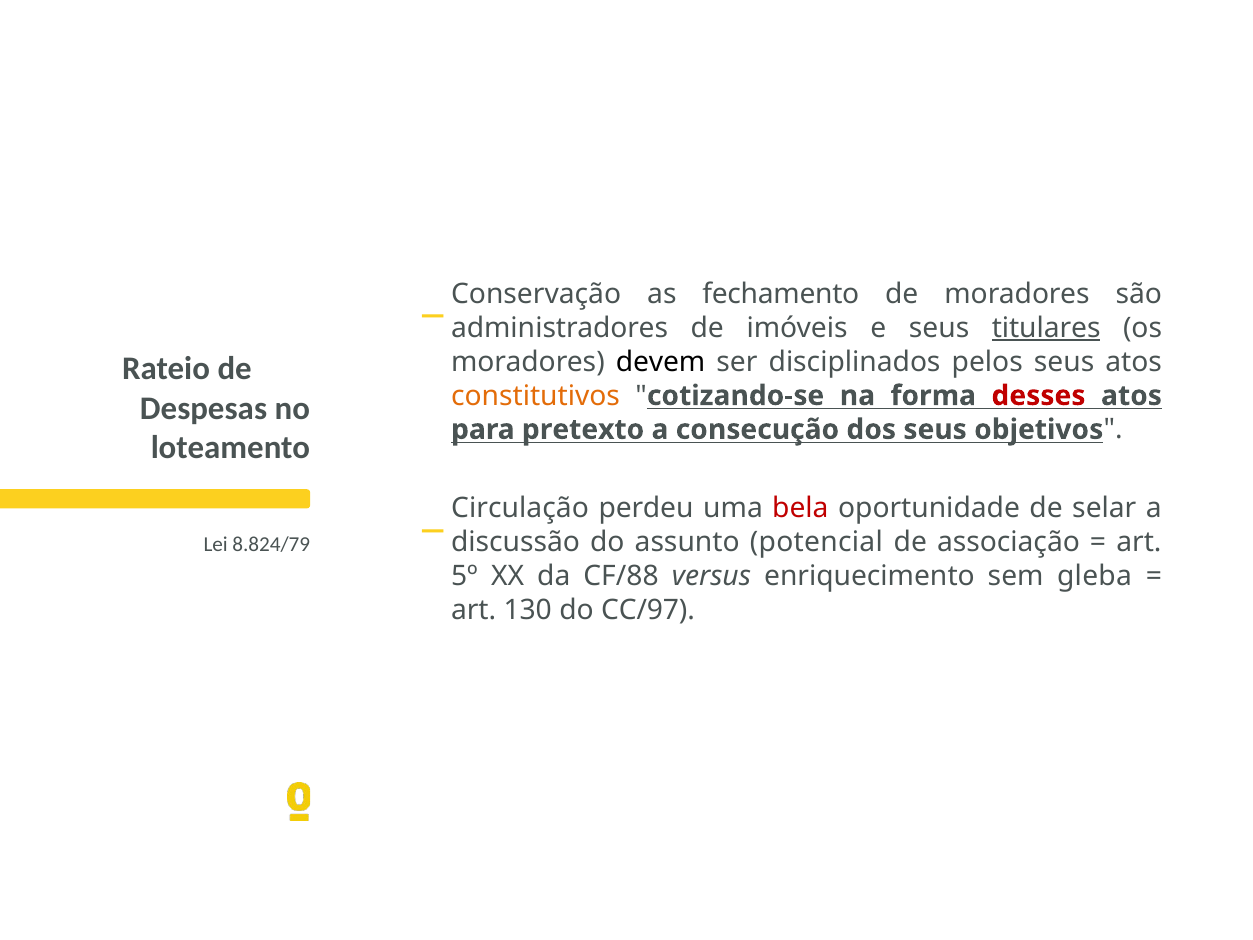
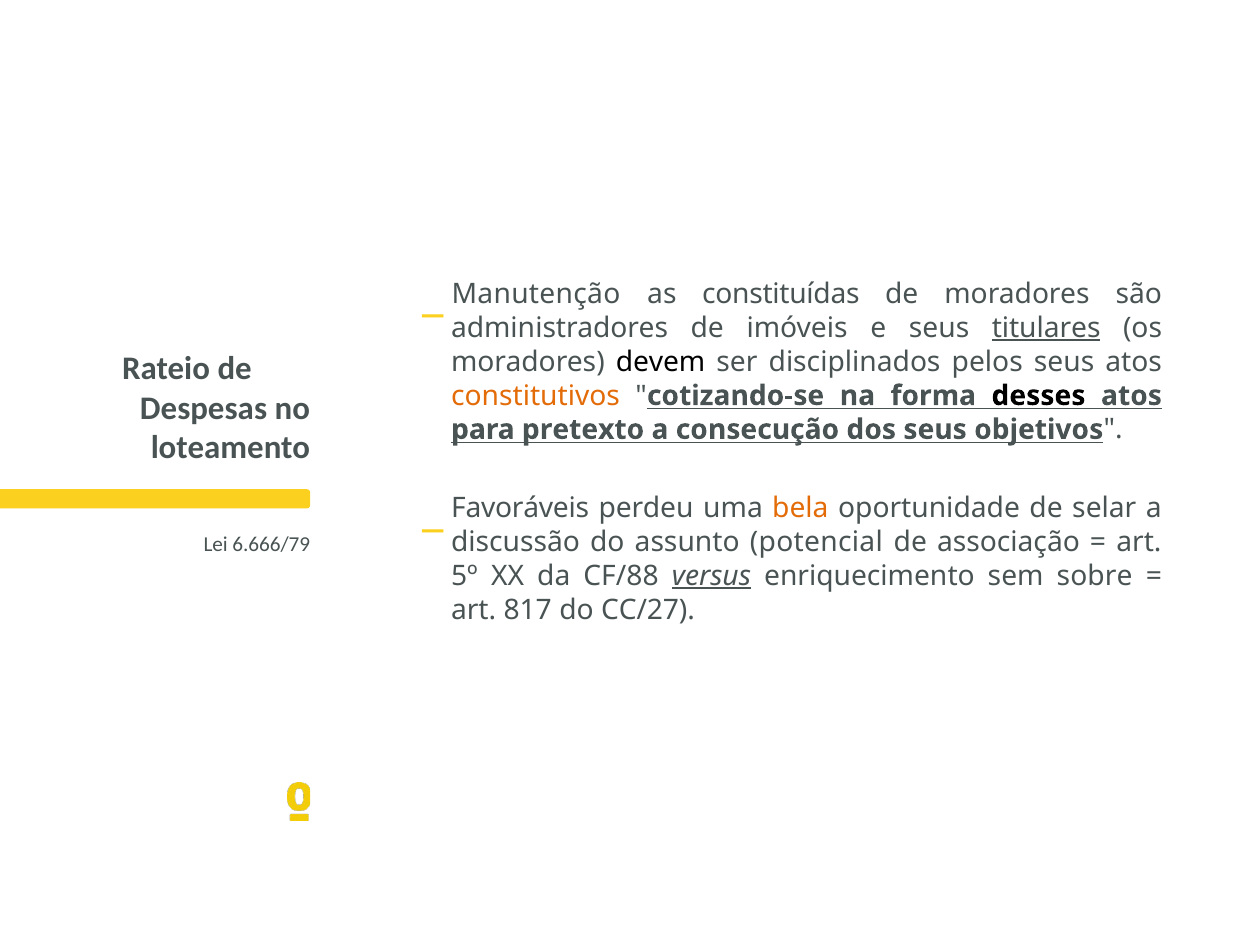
Conservação: Conservação -> Manutenção
fechamento: fechamento -> constituídas
desses colour: red -> black
Circulação: Circulação -> Favoráveis
bela colour: red -> orange
8.824/79: 8.824/79 -> 6.666/79
versus underline: none -> present
gleba: gleba -> sobre
130: 130 -> 817
CC/97: CC/97 -> CC/27
